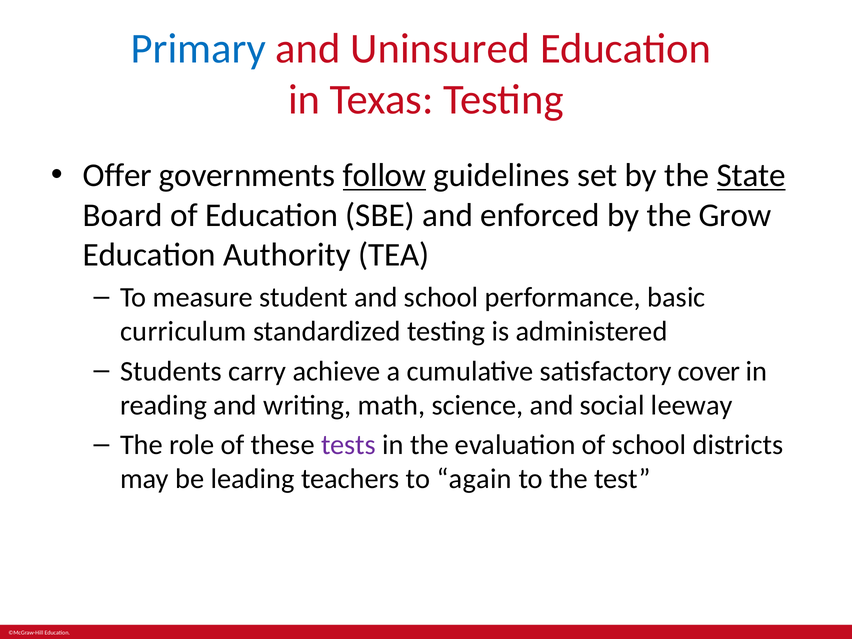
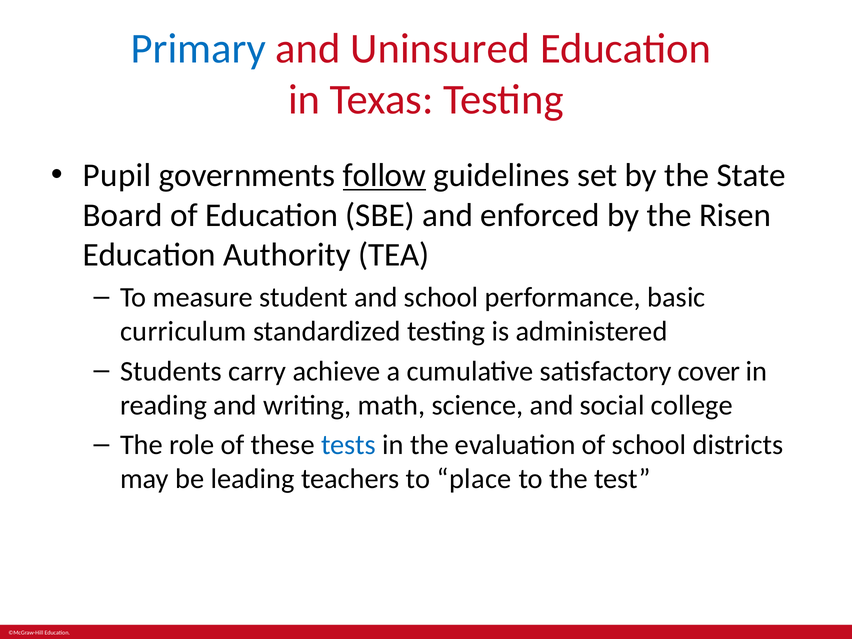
Offer: Offer -> Pupil
State underline: present -> none
Grow: Grow -> Risen
leeway: leeway -> college
tests colour: purple -> blue
again: again -> place
